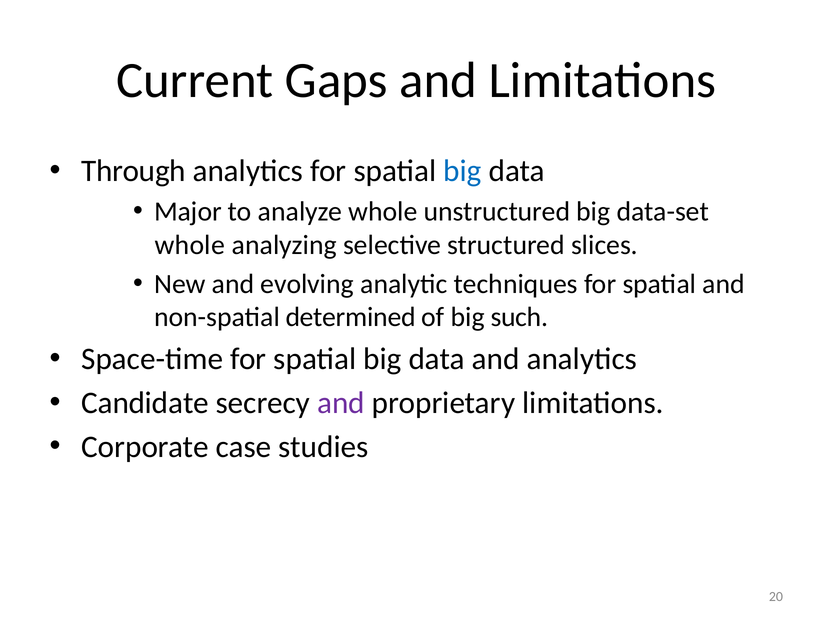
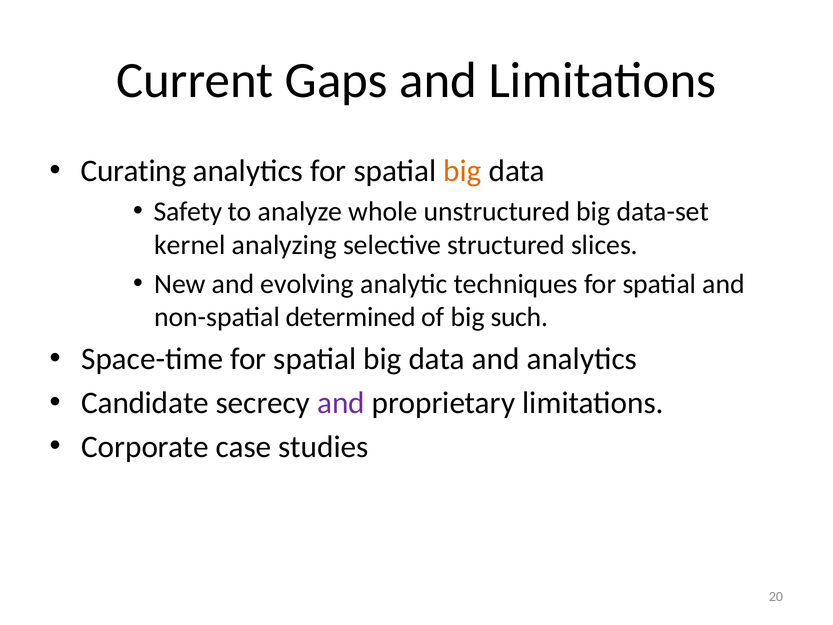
Through: Through -> Curating
big at (462, 171) colour: blue -> orange
Major: Major -> Safety
whole at (190, 245): whole -> kernel
